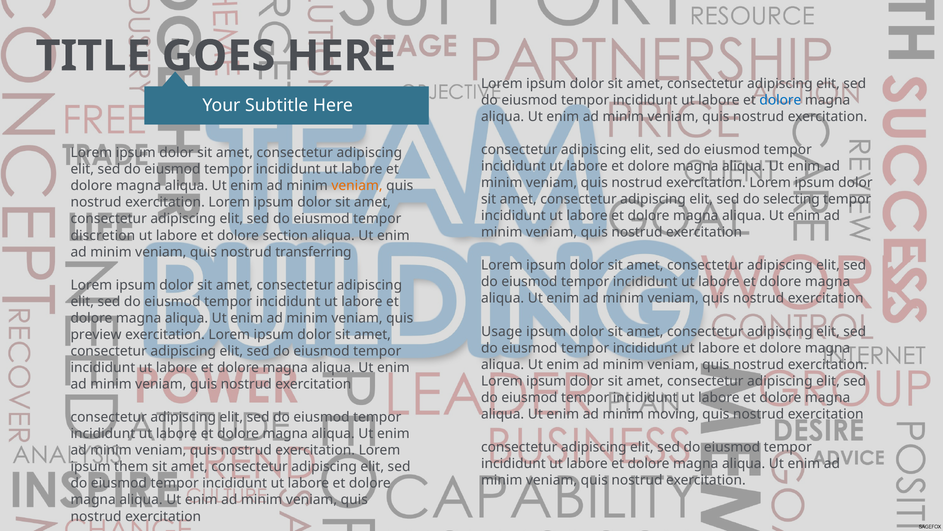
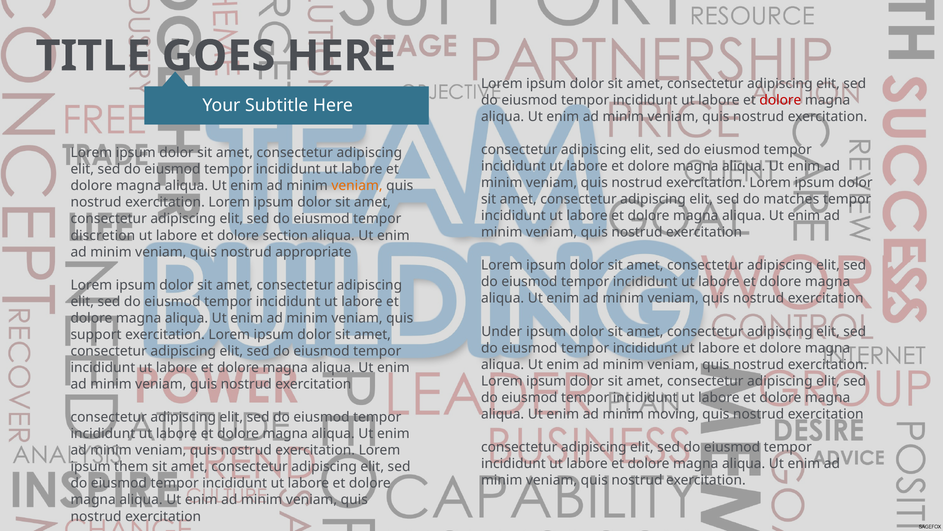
dolore at (780, 100) colour: blue -> red
selecting: selecting -> matches
transferring: transferring -> appropriate
Usage: Usage -> Under
preview: preview -> support
